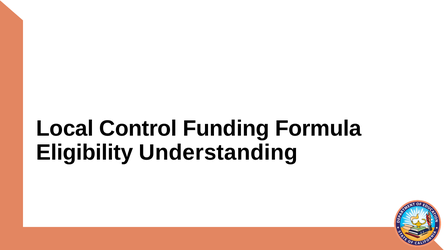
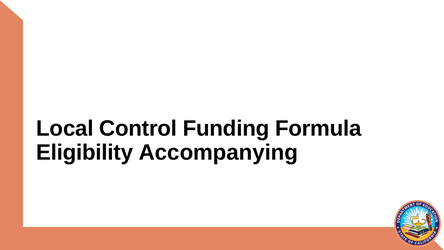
Understanding: Understanding -> Accompanying
